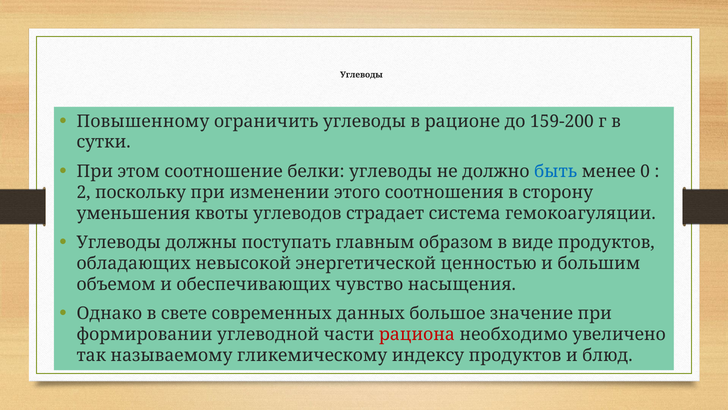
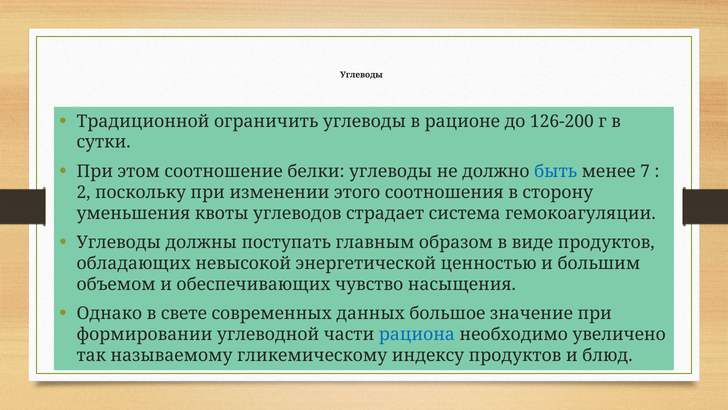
Повышенному: Повышенному -> Традиционной
159-200: 159-200 -> 126-200
0: 0 -> 7
рациона colour: red -> blue
